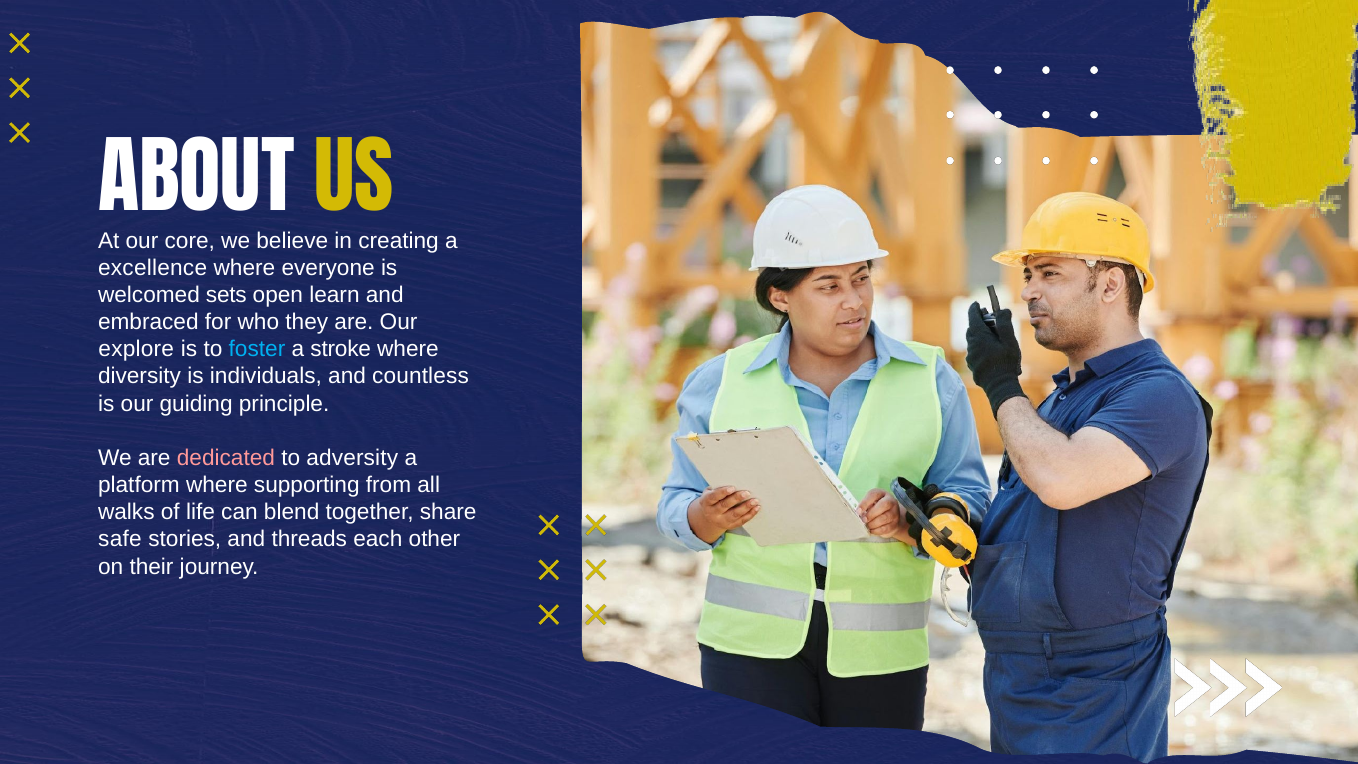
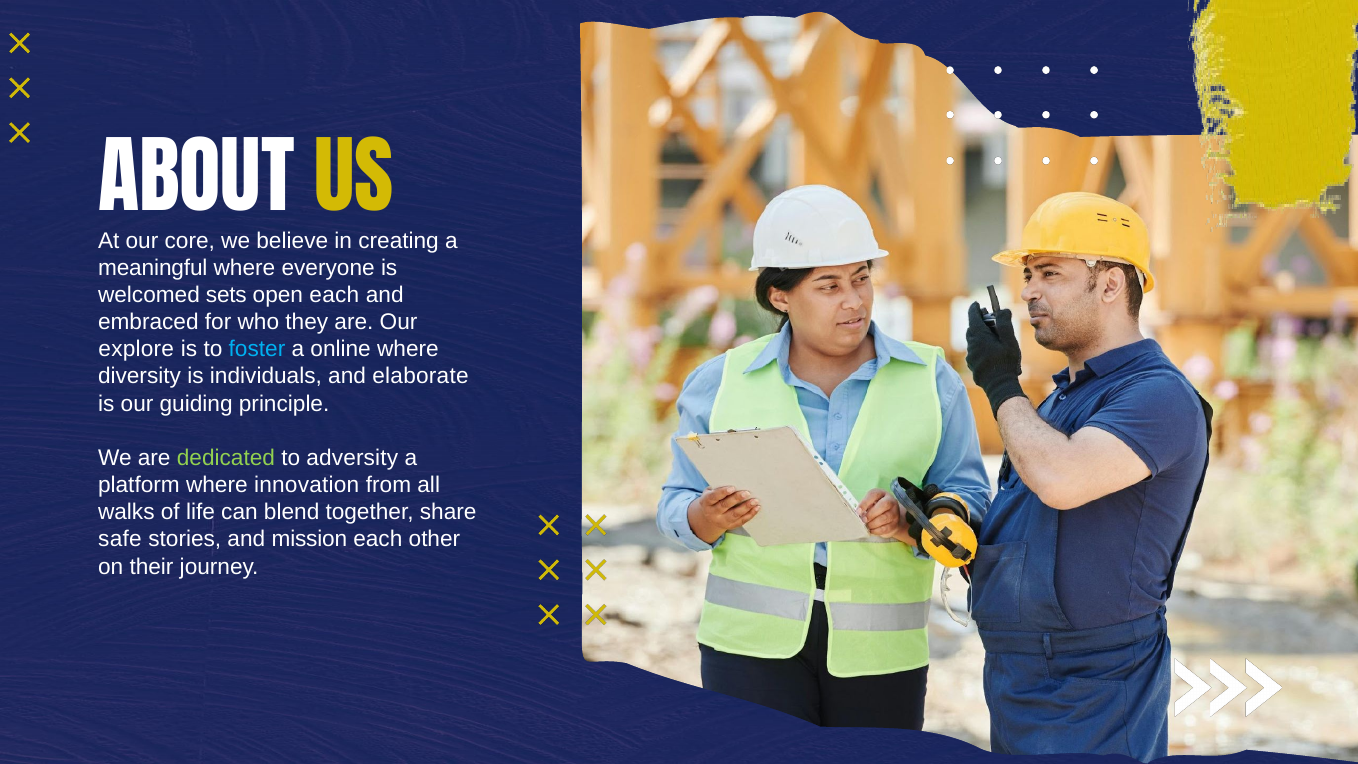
excellence: excellence -> meaningful
open learn: learn -> each
stroke: stroke -> online
countless: countless -> elaborate
dedicated colour: pink -> light green
supporting: supporting -> innovation
threads: threads -> mission
